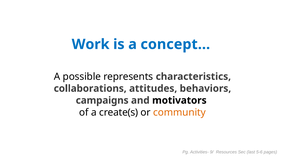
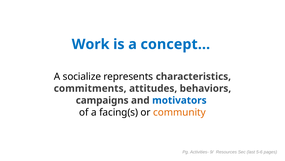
possible: possible -> socialize
collaborations: collaborations -> commitments
motivators colour: black -> blue
create(s: create(s -> facing(s
